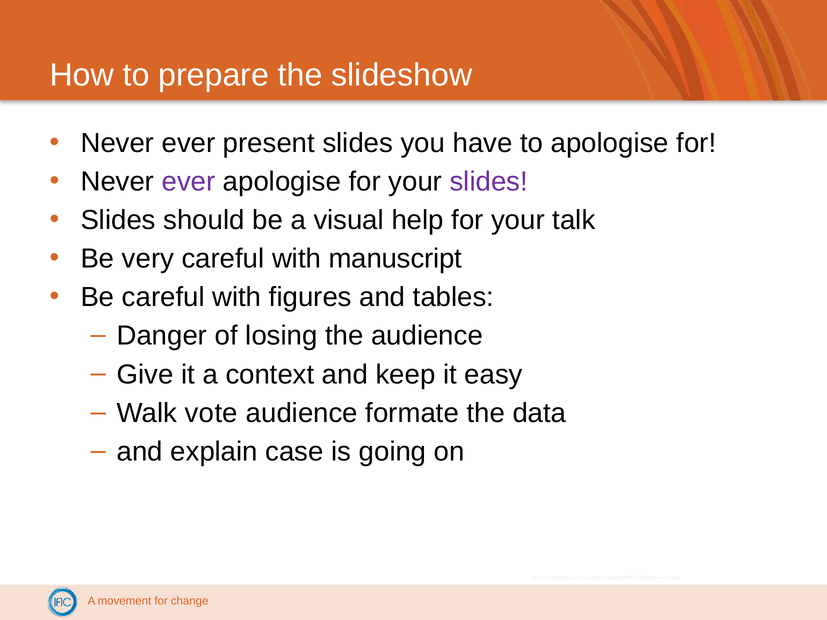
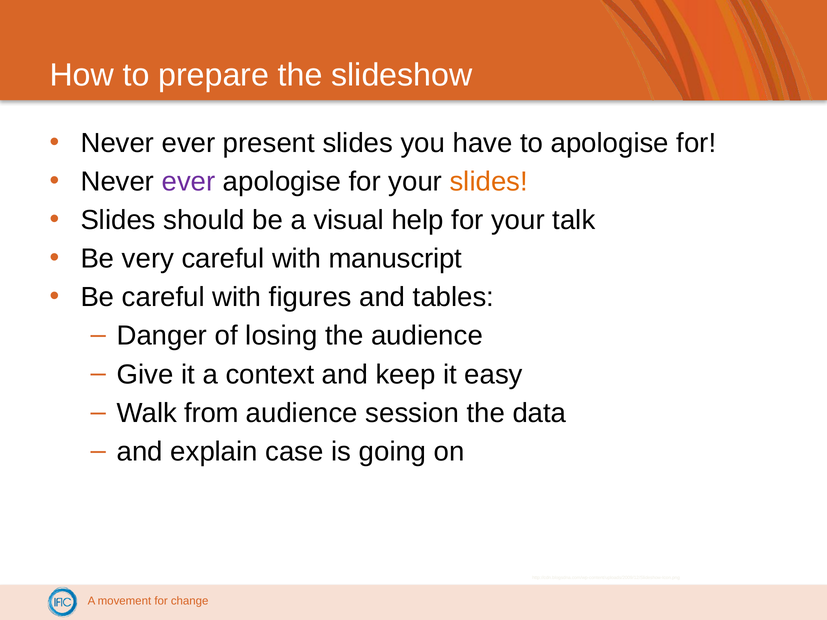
slides at (489, 182) colour: purple -> orange
vote: vote -> from
formate: formate -> session
